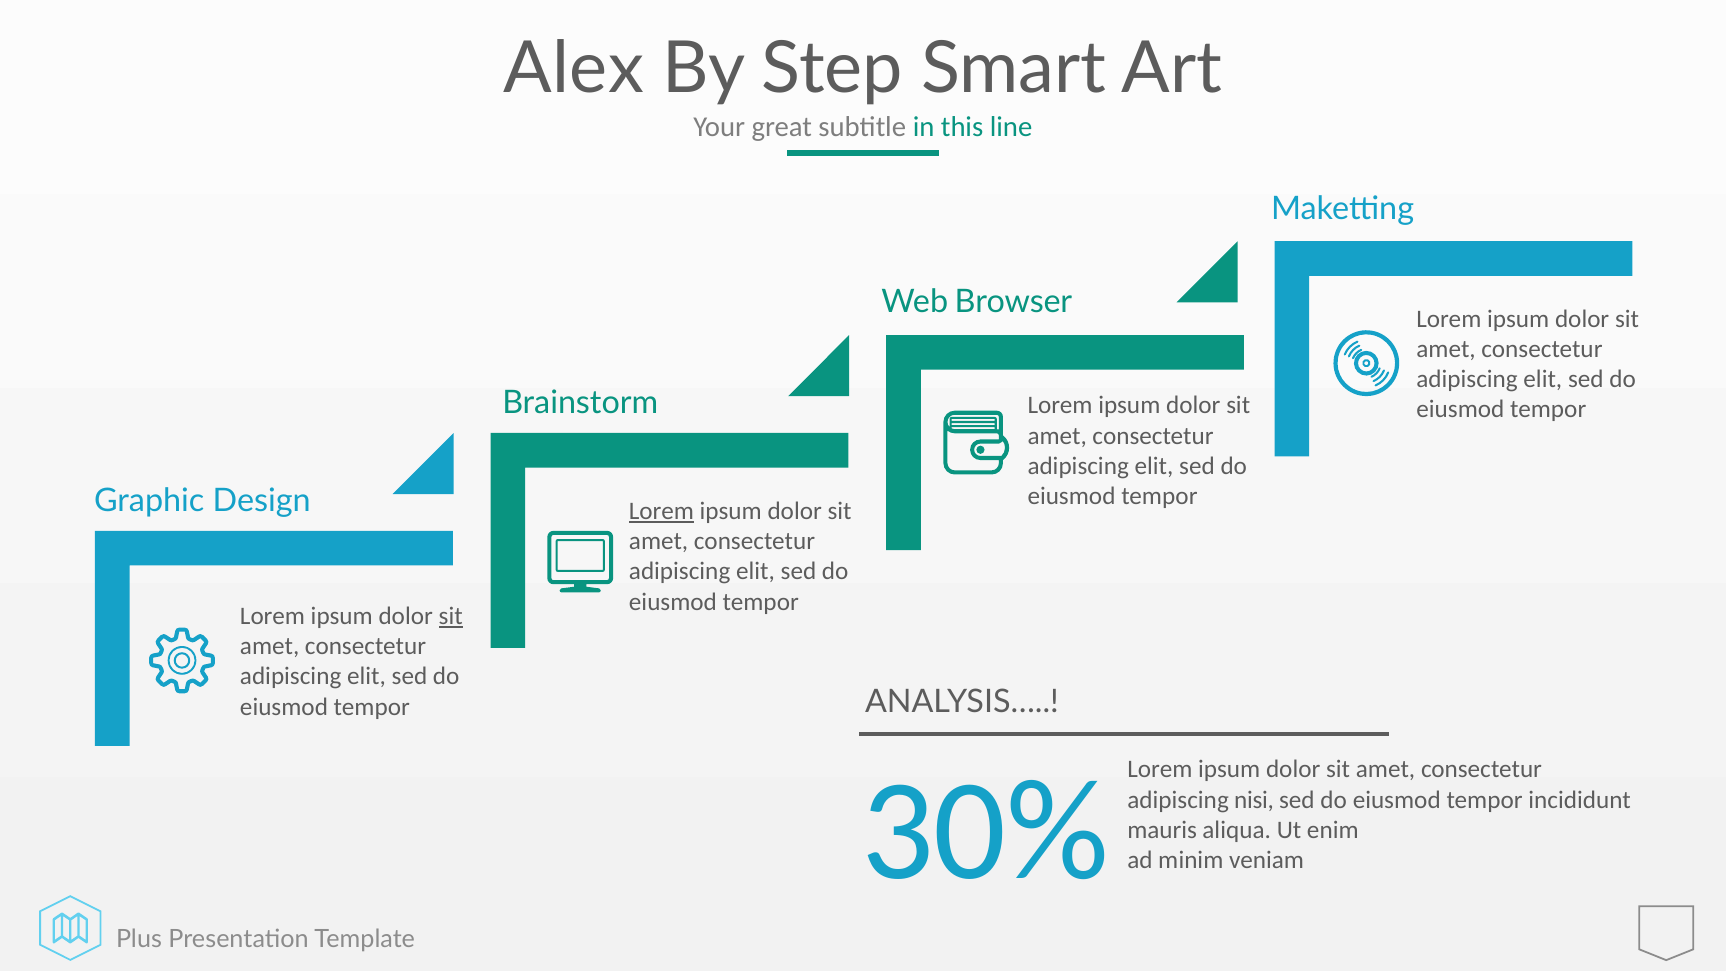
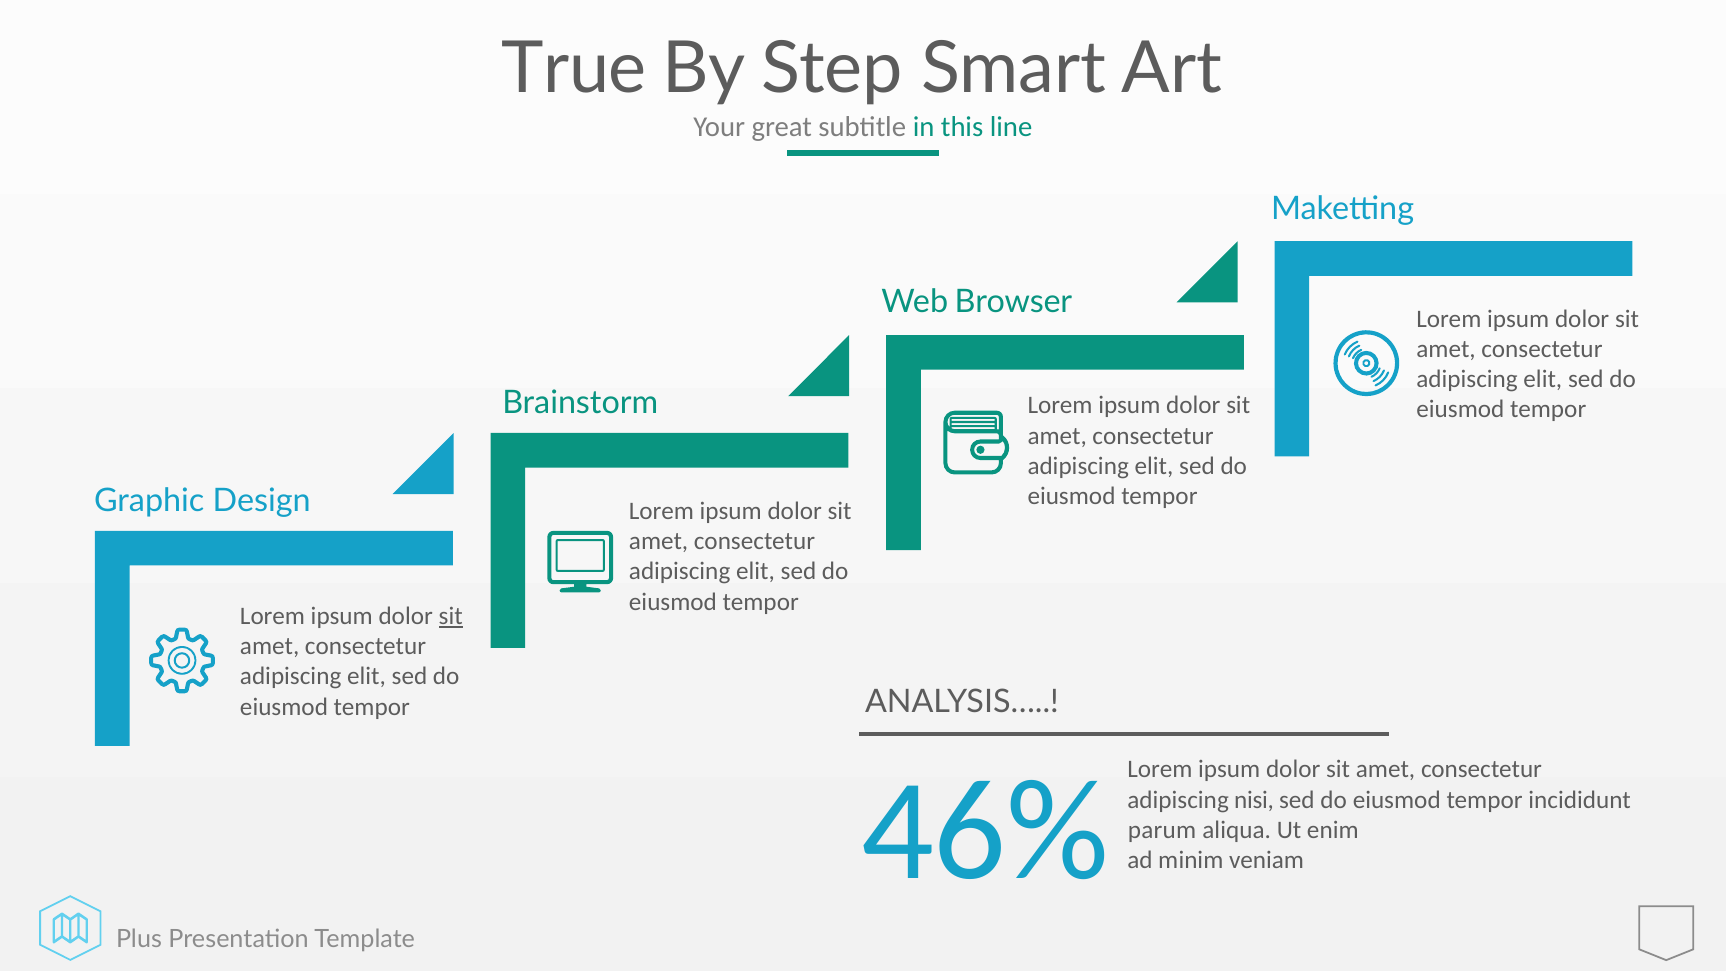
Alex: Alex -> True
Lorem at (661, 511) underline: present -> none
30%: 30% -> 46%
mauris: mauris -> parum
